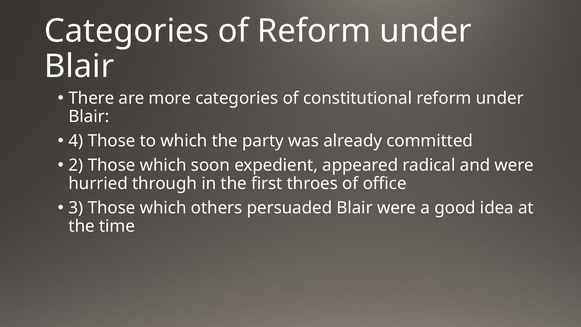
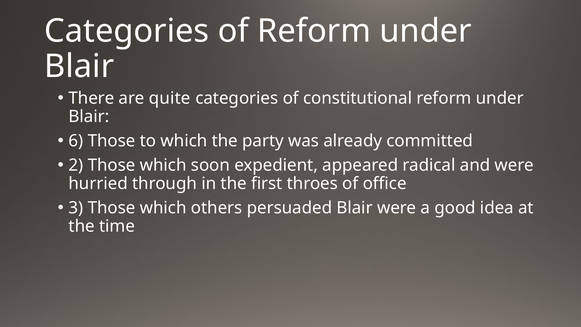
more: more -> quite
4: 4 -> 6
